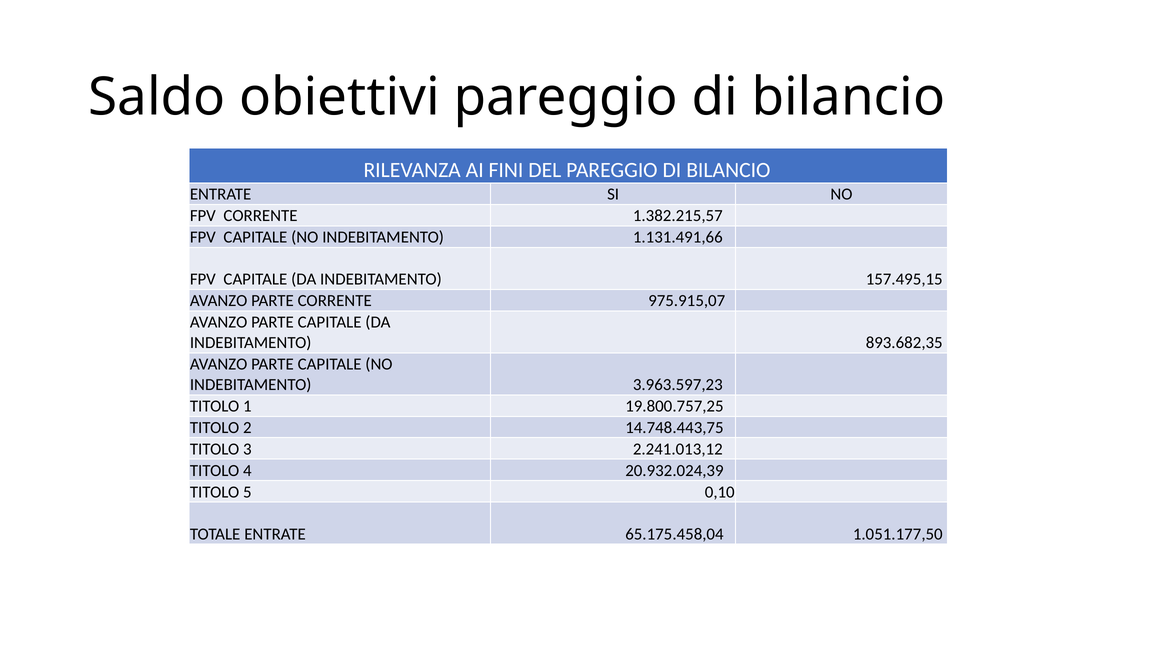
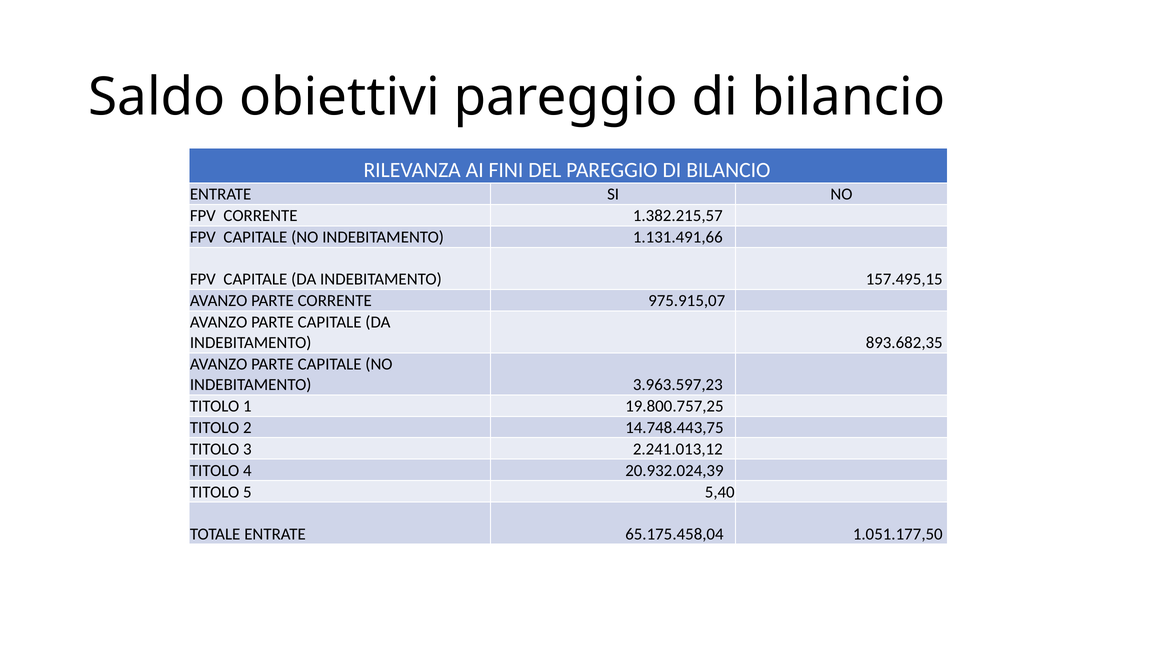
0,10: 0,10 -> 5,40
